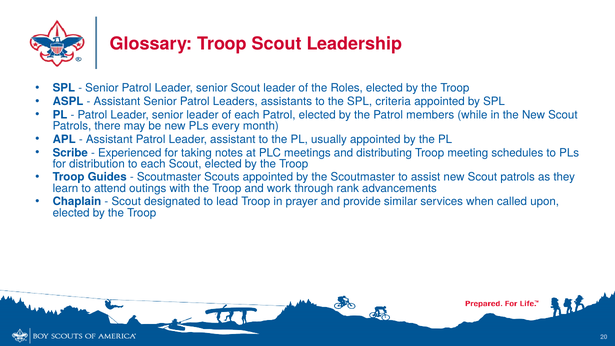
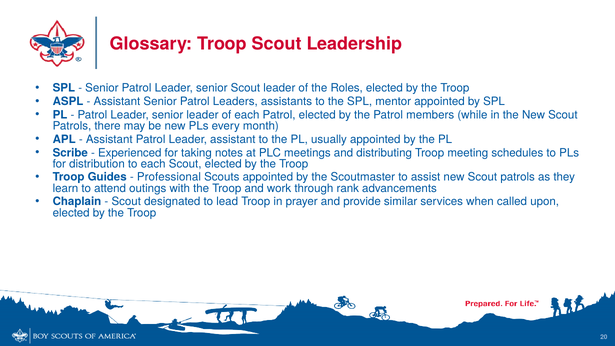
criteria: criteria -> mentor
Scoutmaster at (169, 177): Scoutmaster -> Professional
